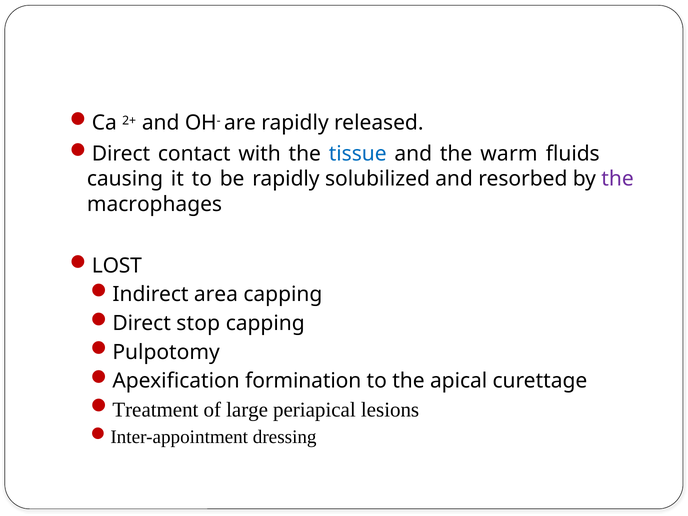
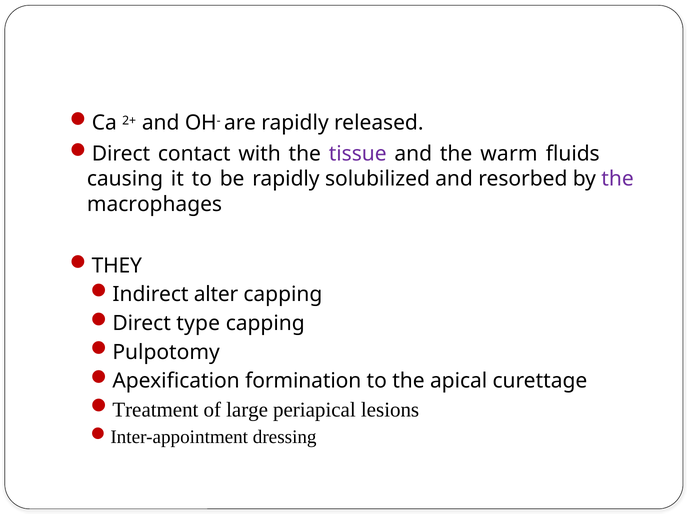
tissue colour: blue -> purple
LOST: LOST -> THEY
area: area -> alter
stop: stop -> type
